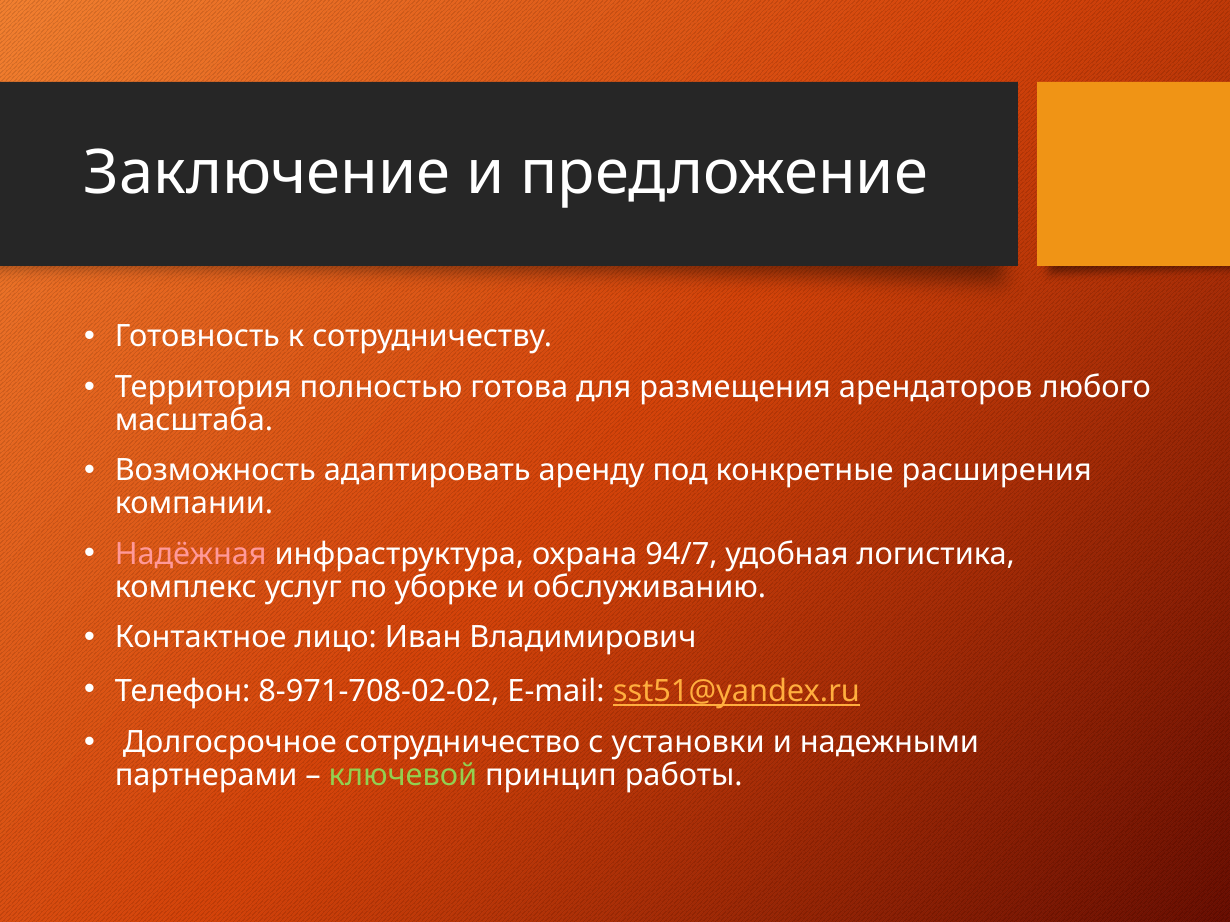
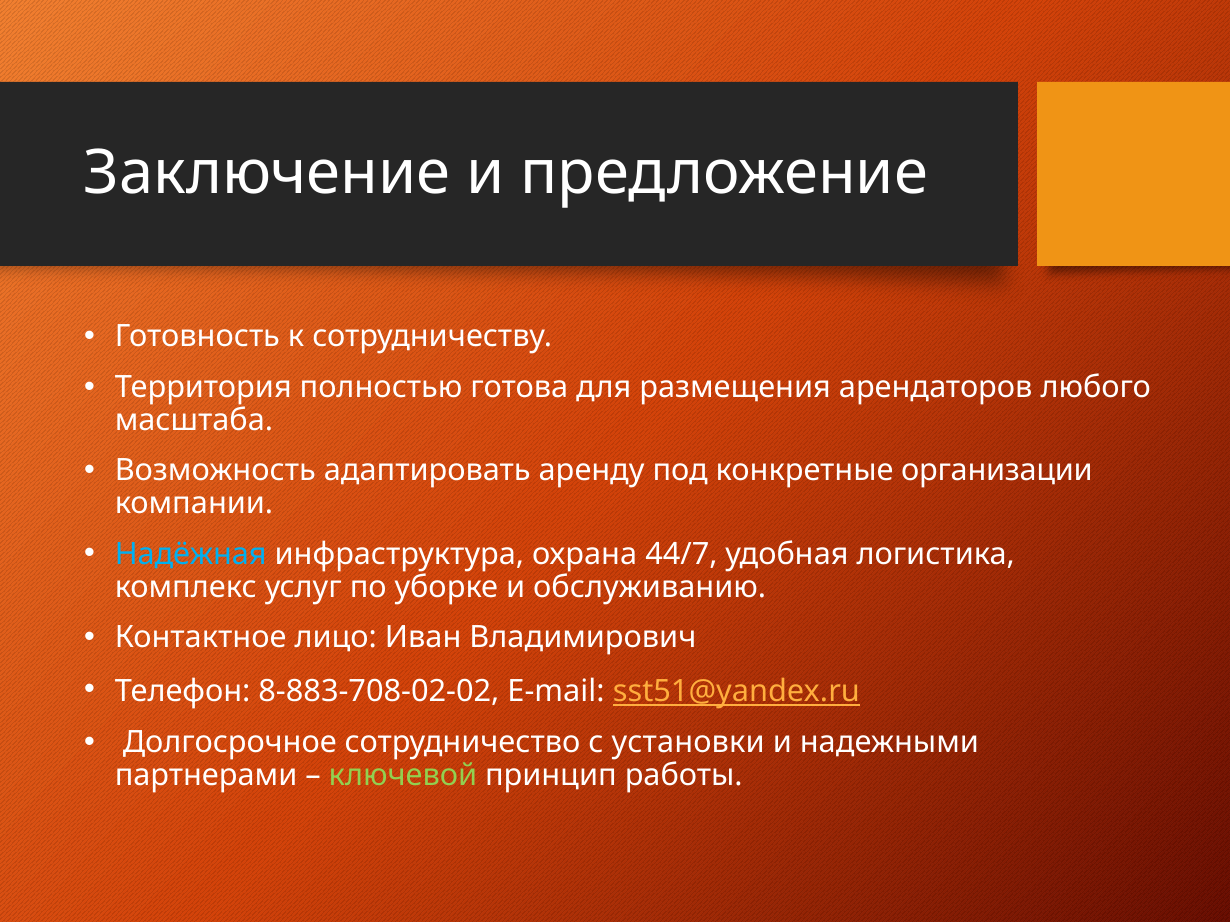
расширения: расширения -> организации
Надёжная colour: pink -> light blue
94/7: 94/7 -> 44/7
8-971-708-02-02: 8-971-708-02-02 -> 8-883-708-02-02
